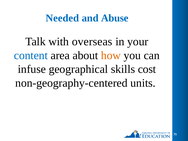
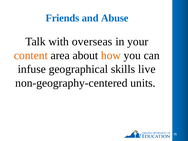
Needed: Needed -> Friends
content colour: blue -> orange
cost: cost -> live
